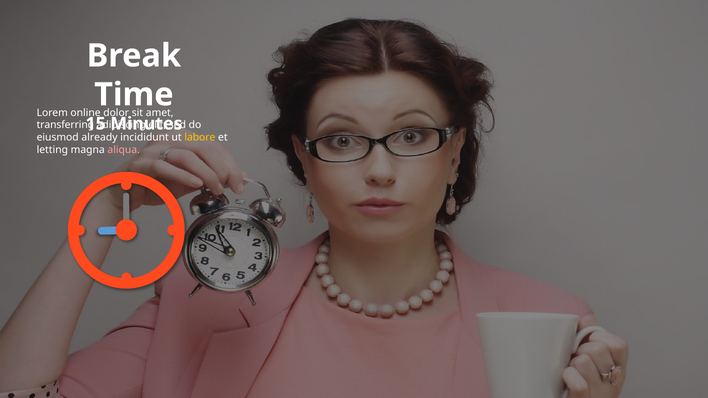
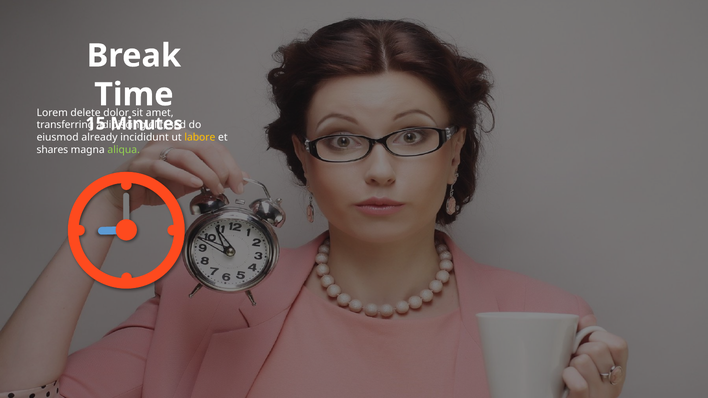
online: online -> delete
letting: letting -> shares
aliqua colour: pink -> light green
